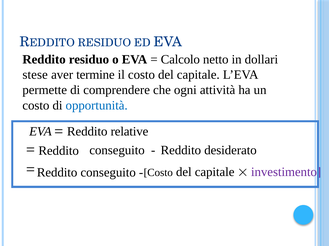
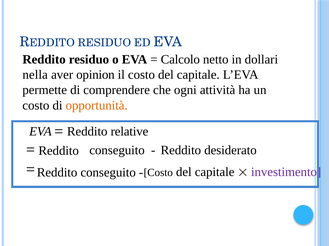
stese: stese -> nella
termine: termine -> opinion
opportunità colour: blue -> orange
